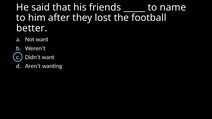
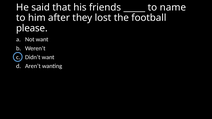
better: better -> please
